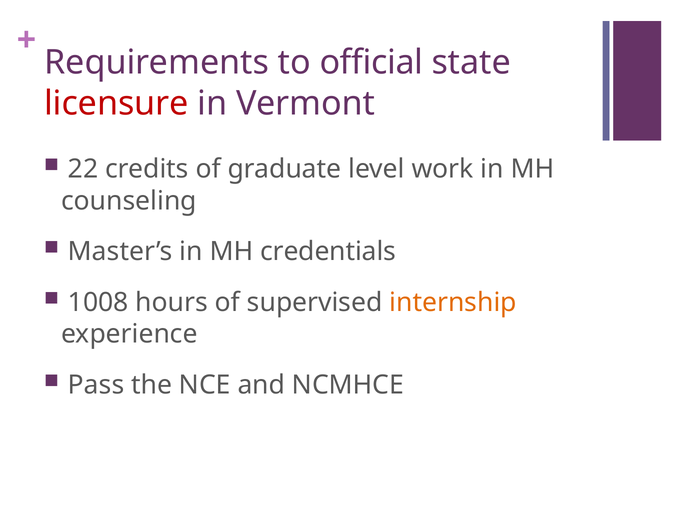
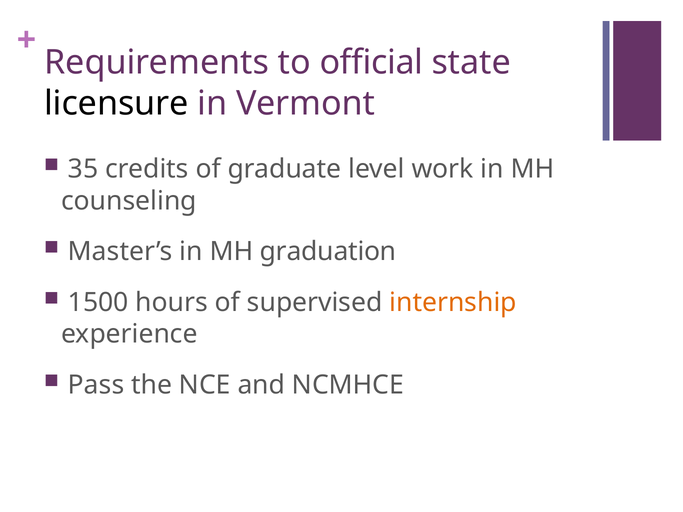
licensure colour: red -> black
22: 22 -> 35
credentials: credentials -> graduation
1008: 1008 -> 1500
